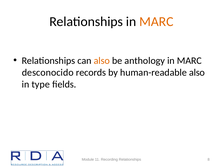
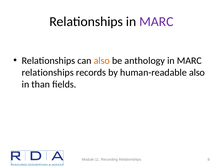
MARC at (156, 22) colour: orange -> purple
desconocido at (48, 73): desconocido -> relationships
type: type -> than
